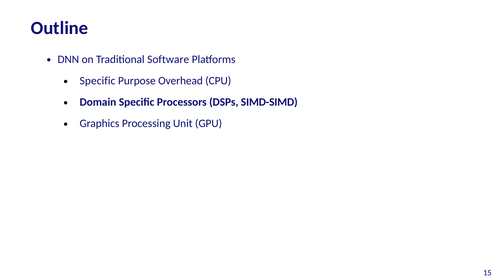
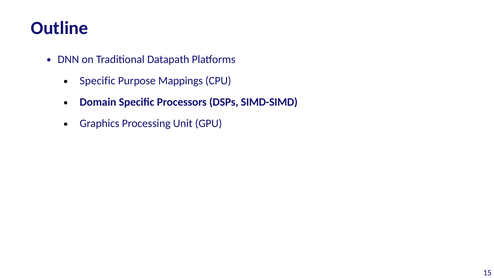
Software: Software -> Datapath
Overhead: Overhead -> Mappings
